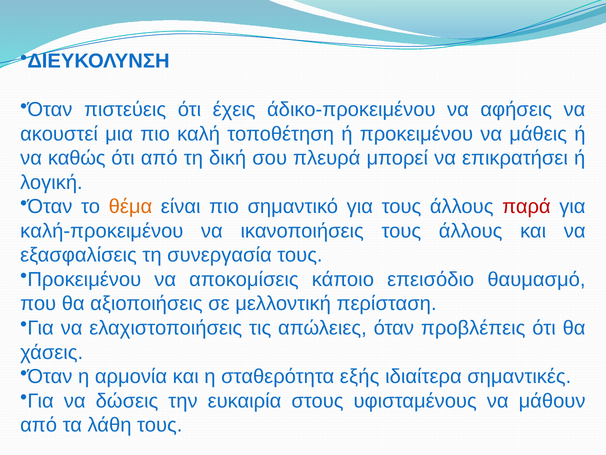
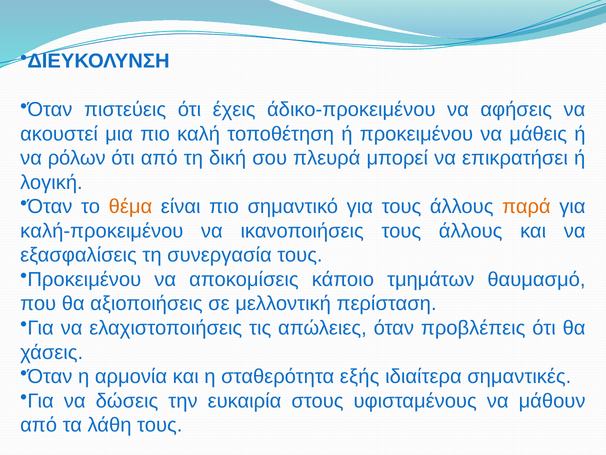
καθώς: καθώς -> ρόλων
παρά colour: red -> orange
επεισόδιο: επεισόδιο -> τμημάτων
